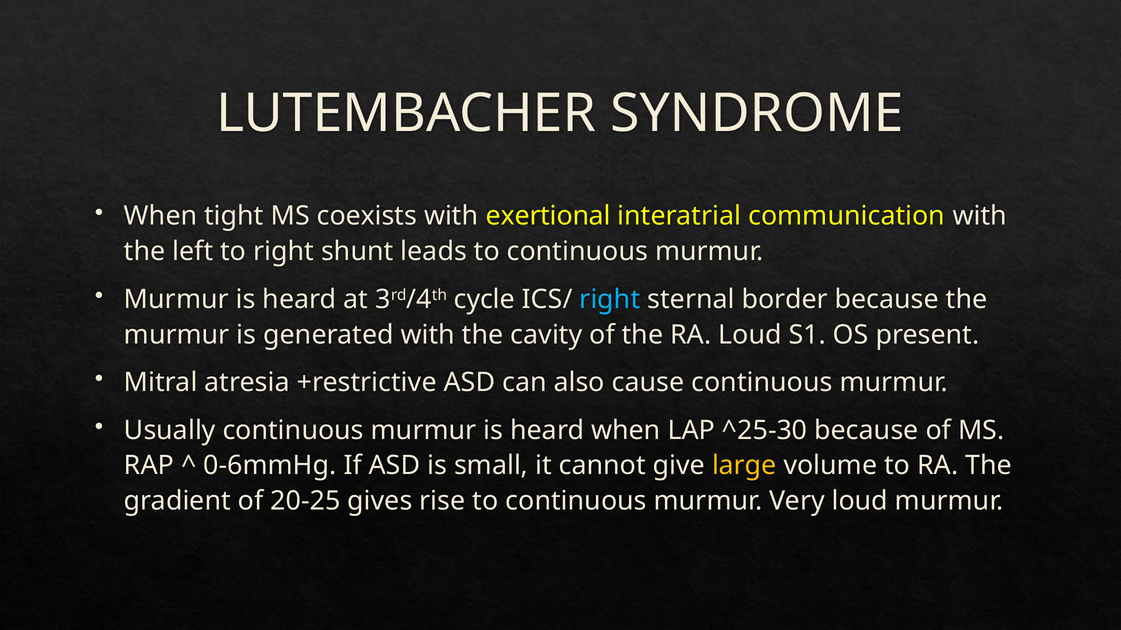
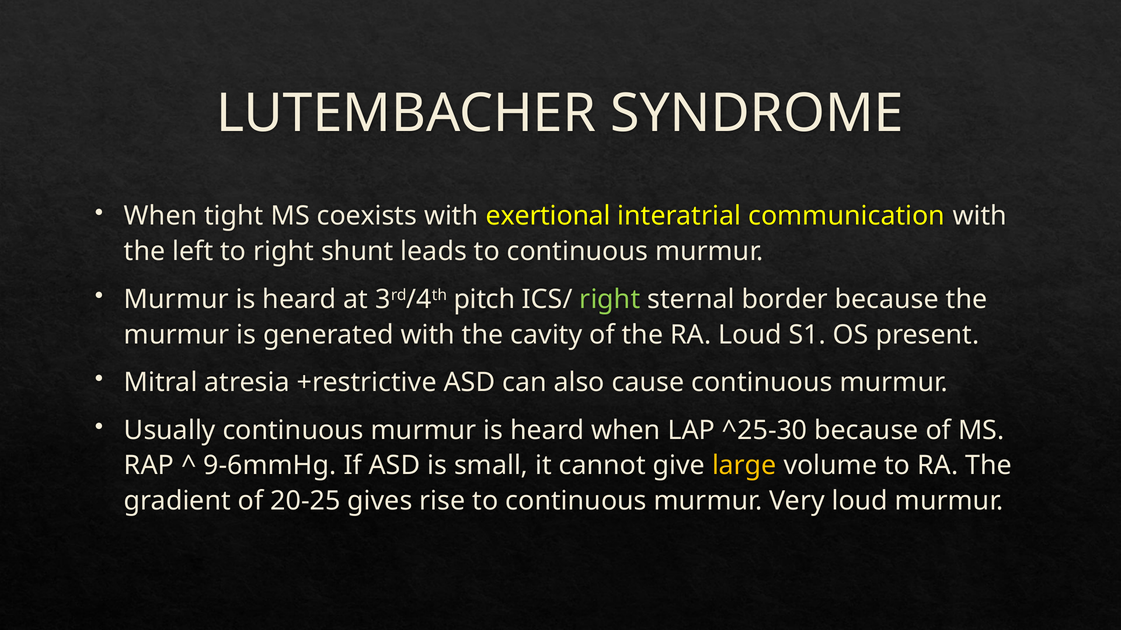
cycle: cycle -> pitch
right at (610, 300) colour: light blue -> light green
0-6mmHg: 0-6mmHg -> 9-6mmHg
